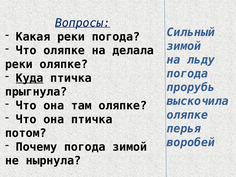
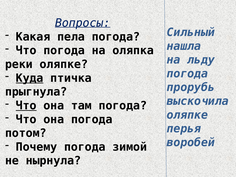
Какая реки: реки -> пела
зимой at (184, 46): зимой -> нашла
Что оляпке: оляпке -> погода
делала: делала -> оляпка
Что at (26, 106) underline: none -> present
там оляпке: оляпке -> погода
она птичка: птичка -> погода
